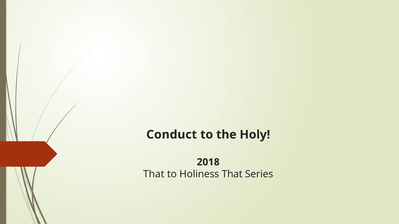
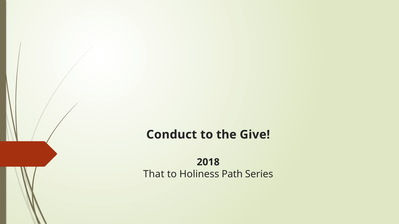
Holy: Holy -> Give
Holiness That: That -> Path
